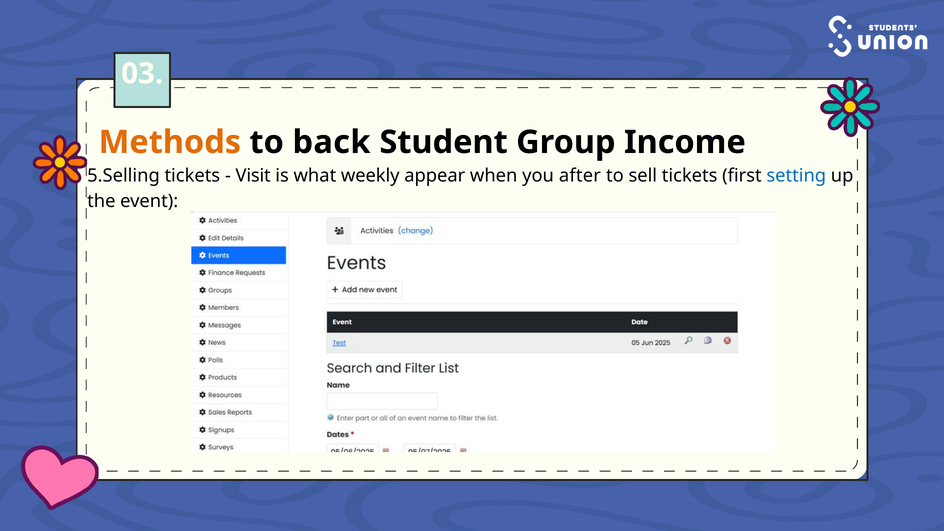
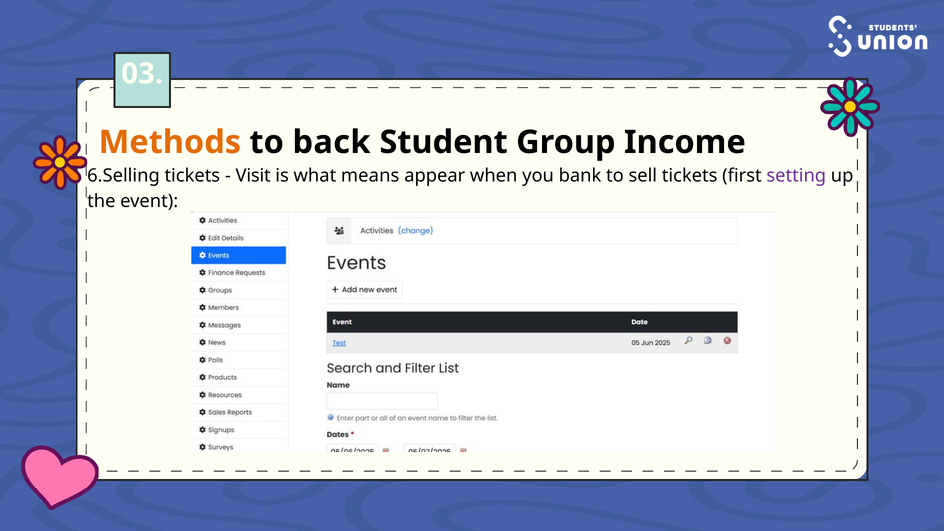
5.Selling: 5.Selling -> 6.Selling
weekly: weekly -> means
after: after -> bank
setting colour: blue -> purple
